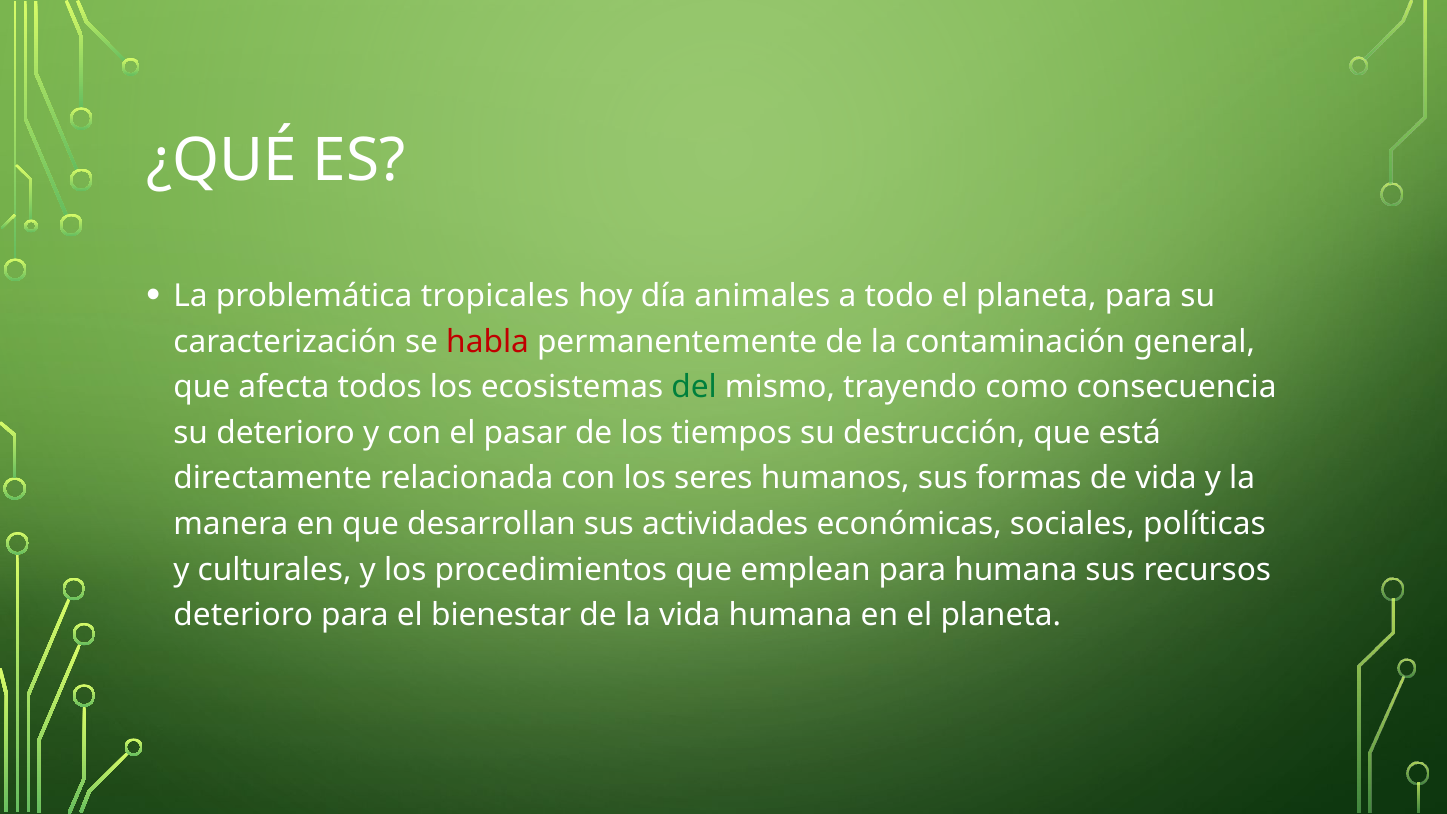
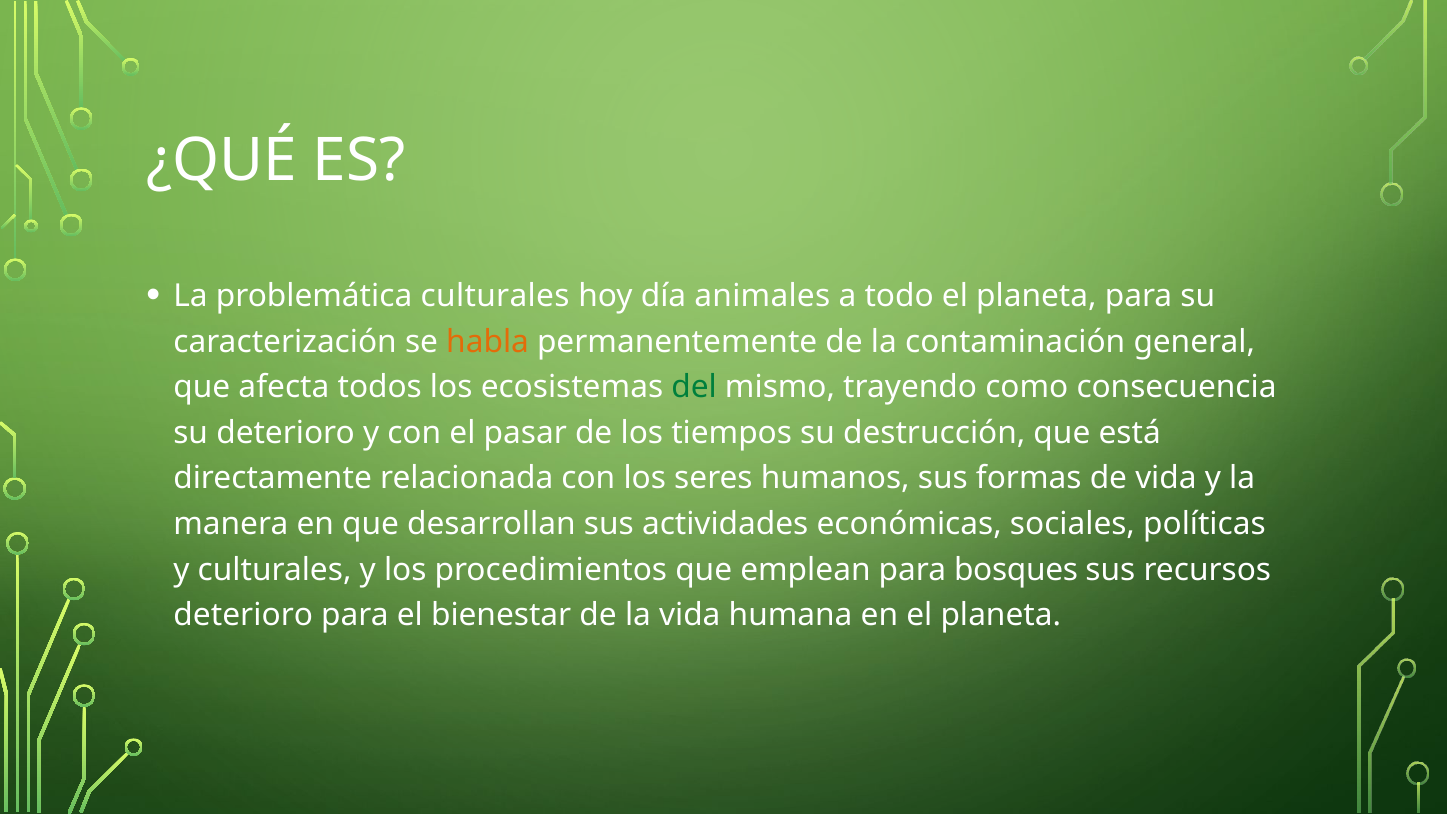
problemática tropicales: tropicales -> culturales
habla colour: red -> orange
para humana: humana -> bosques
